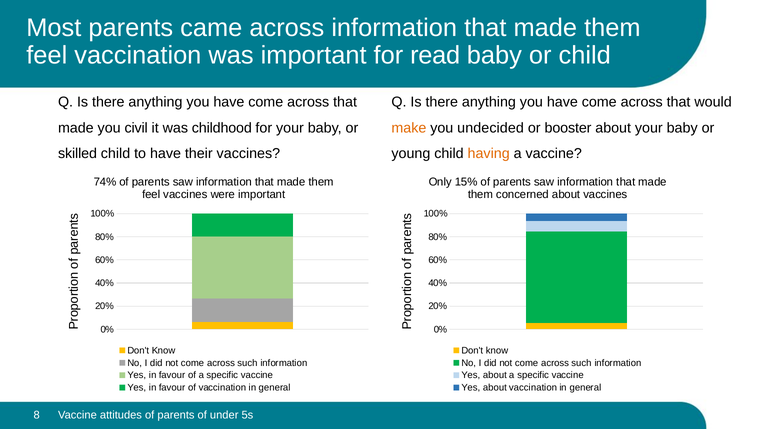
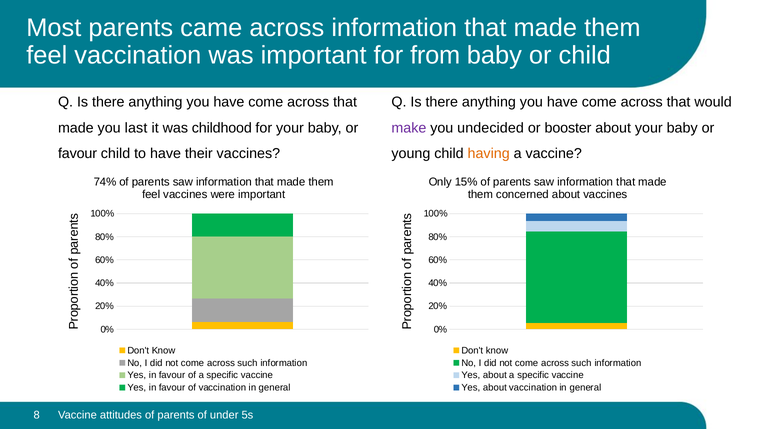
read: read -> from
civil: civil -> last
make colour: orange -> purple
skilled at (78, 153): skilled -> favour
